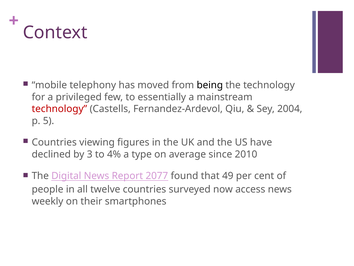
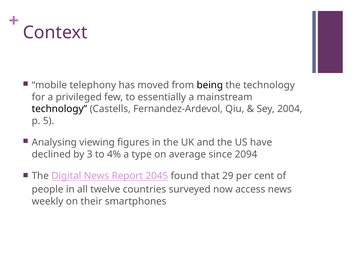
technology at (59, 109) colour: red -> black
Countries at (54, 142): Countries -> Analysing
2010: 2010 -> 2094
2077: 2077 -> 2045
49: 49 -> 29
